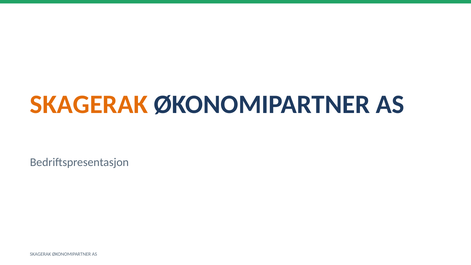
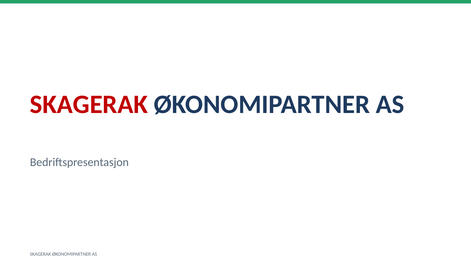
SKAGERAK at (89, 104) colour: orange -> red
